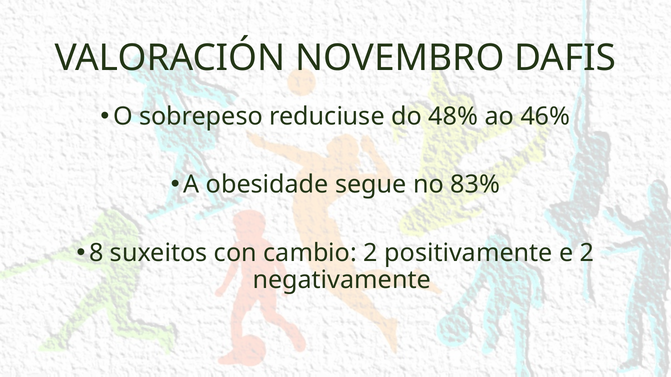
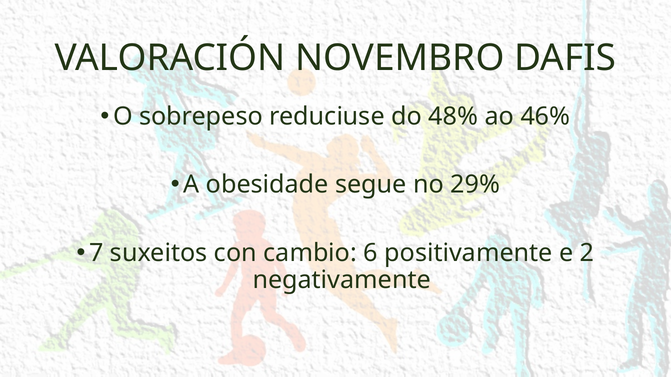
83%: 83% -> 29%
8: 8 -> 7
cambio 2: 2 -> 6
